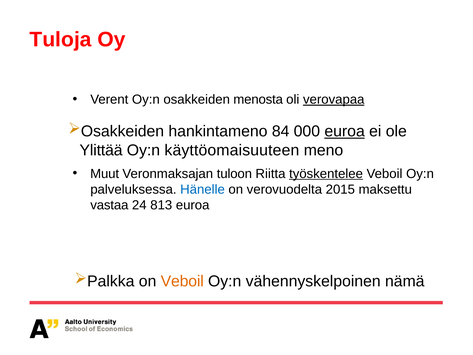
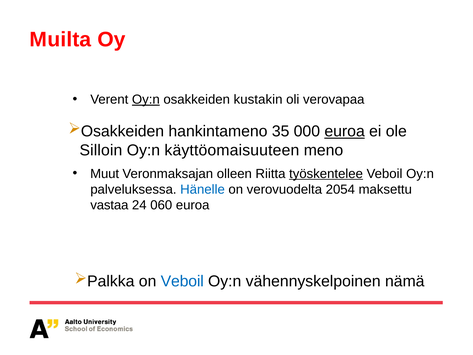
Tuloja: Tuloja -> Muilta
Oy:n at (146, 99) underline: none -> present
menosta: menosta -> kustakin
verovapaa underline: present -> none
84: 84 -> 35
Ylittää: Ylittää -> Silloin
tuloon: tuloon -> olleen
2015: 2015 -> 2054
813: 813 -> 060
Veboil at (182, 281) colour: orange -> blue
